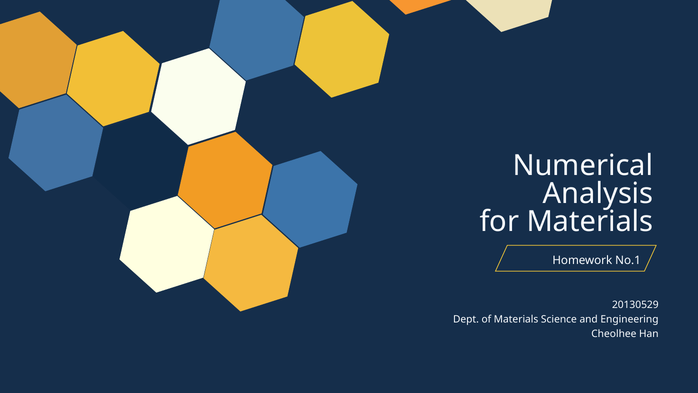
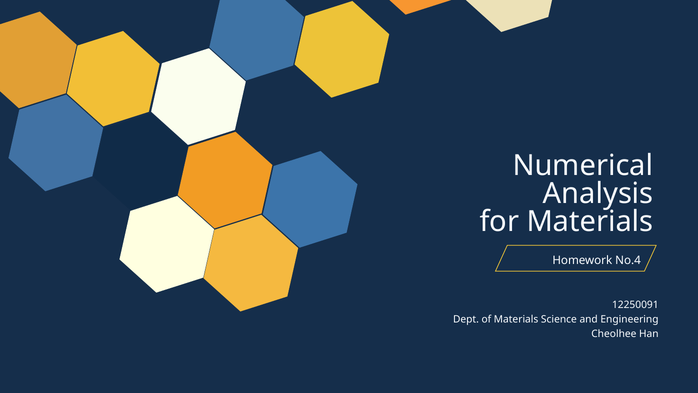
No.1: No.1 -> No.4
20130529: 20130529 -> 12250091
